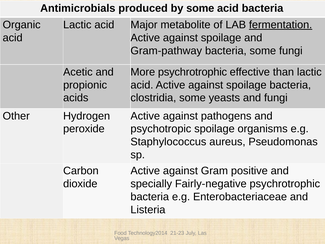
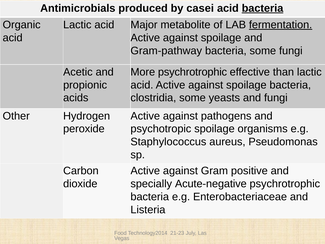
by some: some -> casei
bacteria at (263, 8) underline: none -> present
Fairly-negative: Fairly-negative -> Acute-negative
